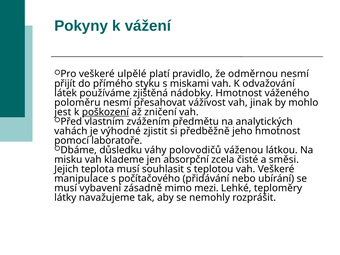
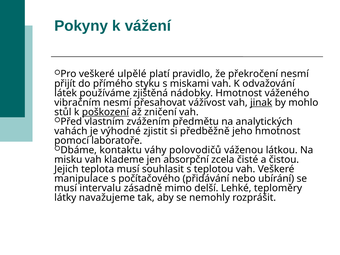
odměrnou: odměrnou -> překročení
poloměru: poloměru -> vibračním
jinak underline: none -> present
jest: jest -> stůl
důsledku: důsledku -> kontaktu
směsi: směsi -> čistou
vybavení: vybavení -> intervalu
mezi: mezi -> delší
